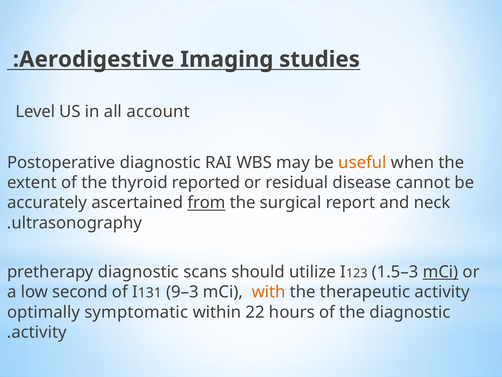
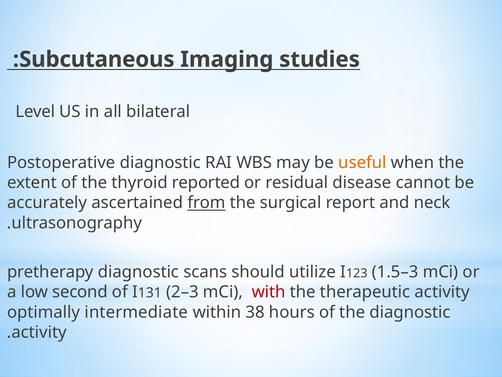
Aerodigestive: Aerodigestive -> Subcutaneous
account: account -> bilateral
mCi at (441, 272) underline: present -> none
9–3: 9–3 -> 2–3
with colour: orange -> red
symptomatic: symptomatic -> intermediate
22: 22 -> 38
